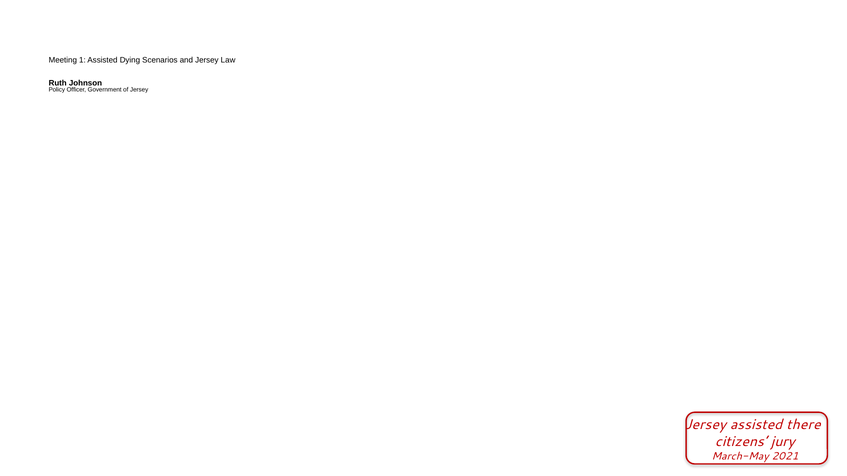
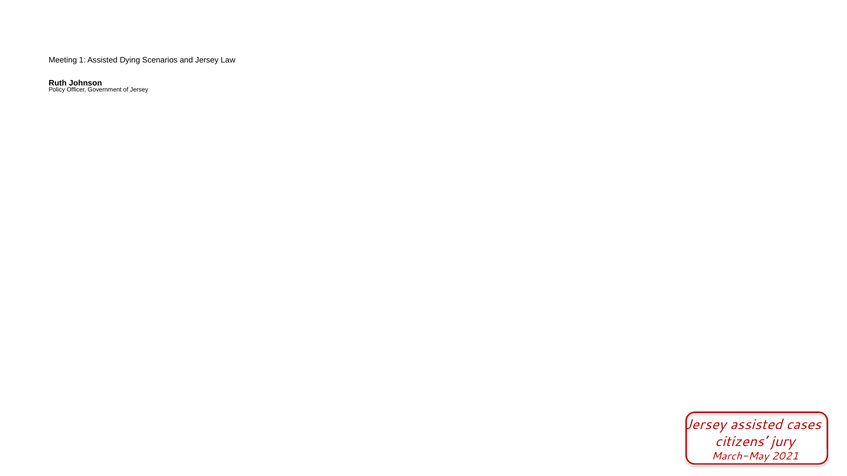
there: there -> cases
